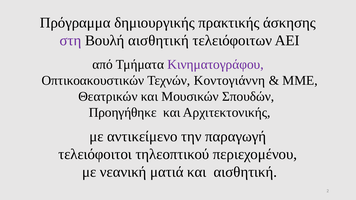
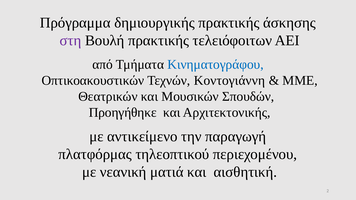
Βουλή αισθητική: αισθητική -> πρακτικής
Κινηματογράφου colour: purple -> blue
τελειόφοιτοι: τελειόφοιτοι -> πλατφόρμας
